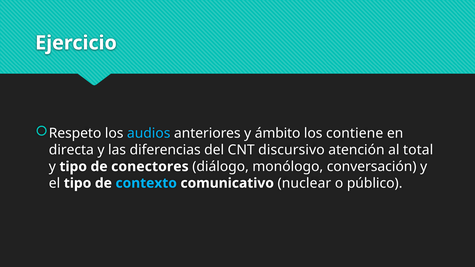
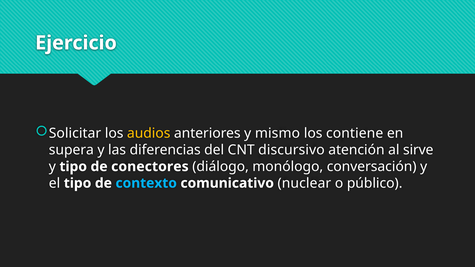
Respeto: Respeto -> Solicitar
audios colour: light blue -> yellow
ámbito: ámbito -> mismo
directa: directa -> supera
total: total -> sirve
